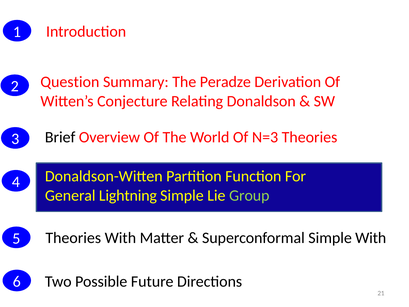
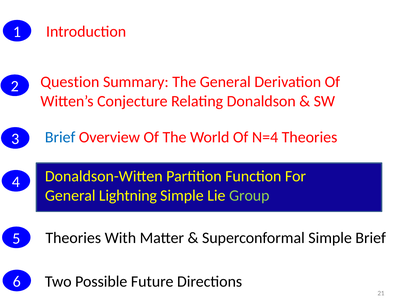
The Peradze: Peradze -> General
Brief at (60, 137) colour: black -> blue
N=3: N=3 -> N=4
Simple With: With -> Brief
